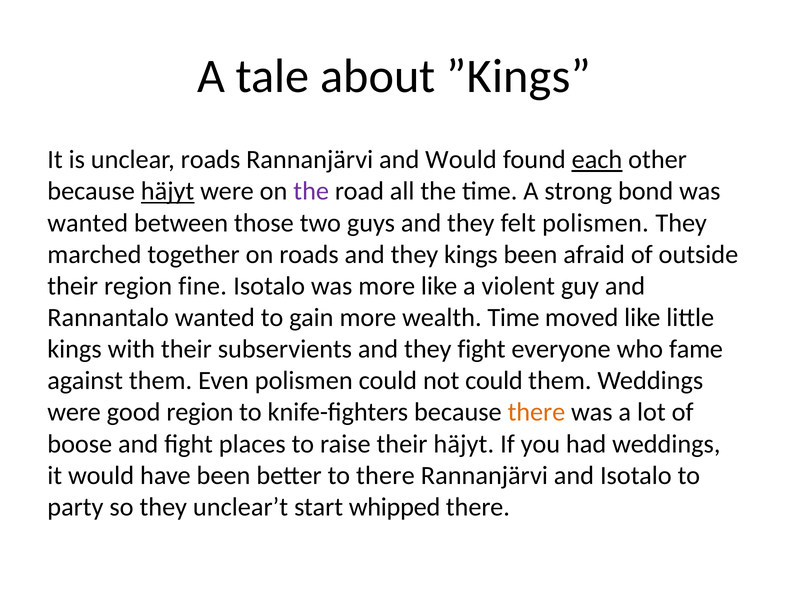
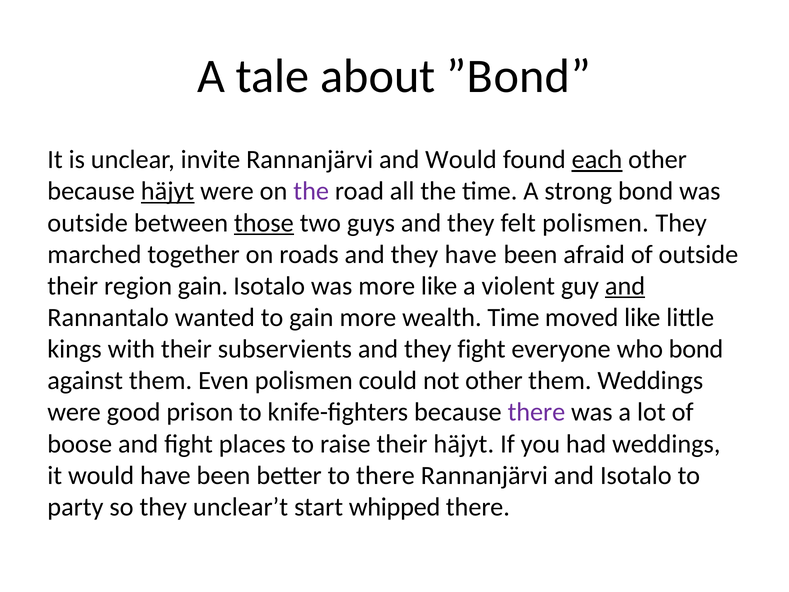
”Kings: ”Kings -> ”Bond
unclear roads: roads -> invite
wanted at (88, 223): wanted -> outside
those underline: none -> present
they kings: kings -> have
region fine: fine -> gain
and at (625, 286) underline: none -> present
who fame: fame -> bond
not could: could -> other
good region: region -> prison
there at (536, 412) colour: orange -> purple
